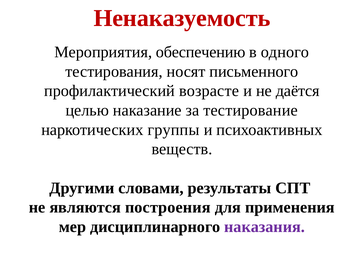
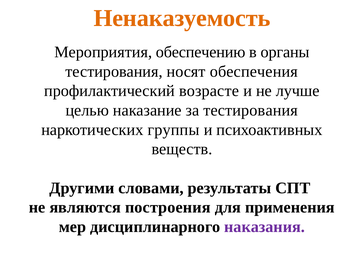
Ненаказуемость colour: red -> orange
одного: одного -> органы
письменного: письменного -> обеспечения
даётся: даётся -> лучше
за тестирование: тестирование -> тестирования
